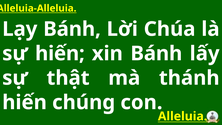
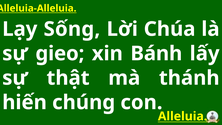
Lạy Bánh: Bánh -> Sống
sự hiến: hiến -> gieo
